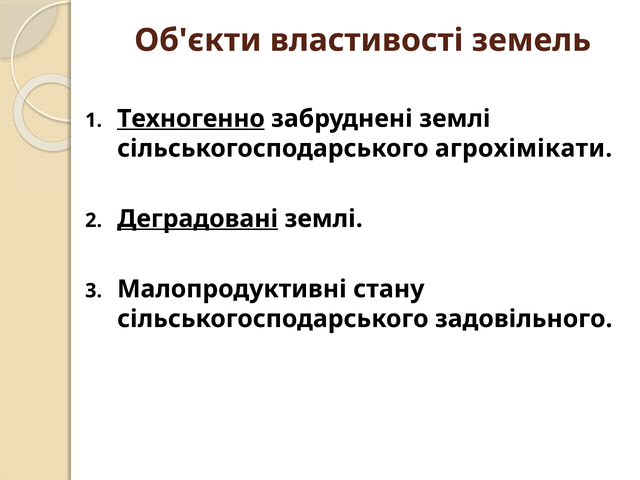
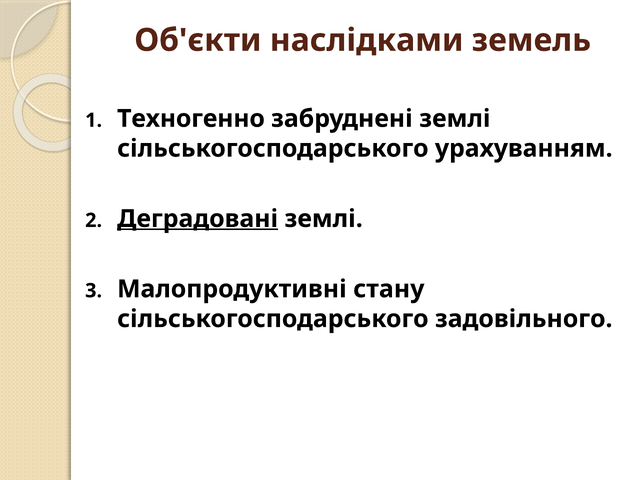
властивості: властивості -> наслідками
Техногенно underline: present -> none
агрохімікати: агрохімікати -> урахуванням
